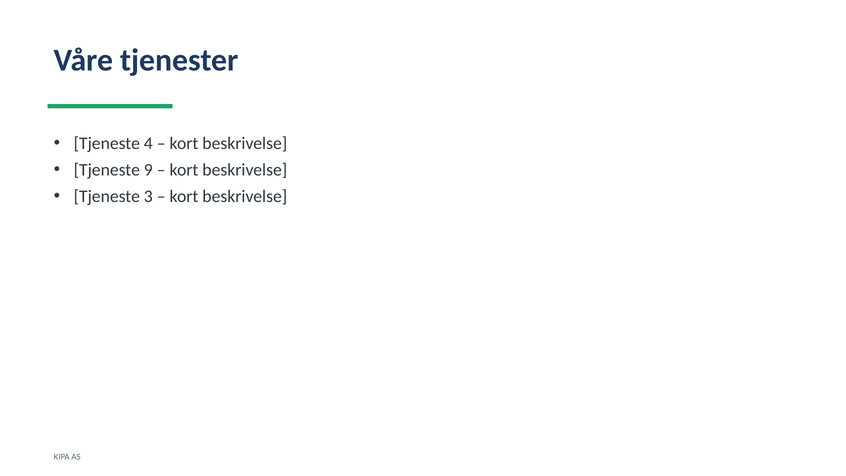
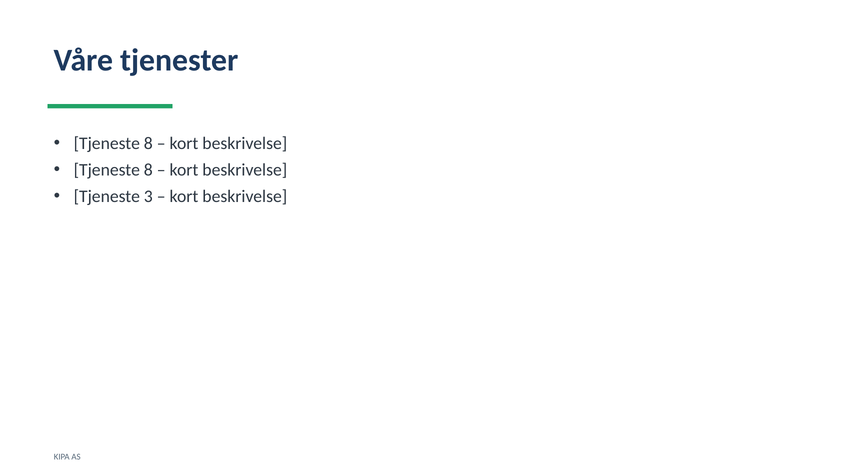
4 at (148, 143): 4 -> 8
9 at (148, 170): 9 -> 8
